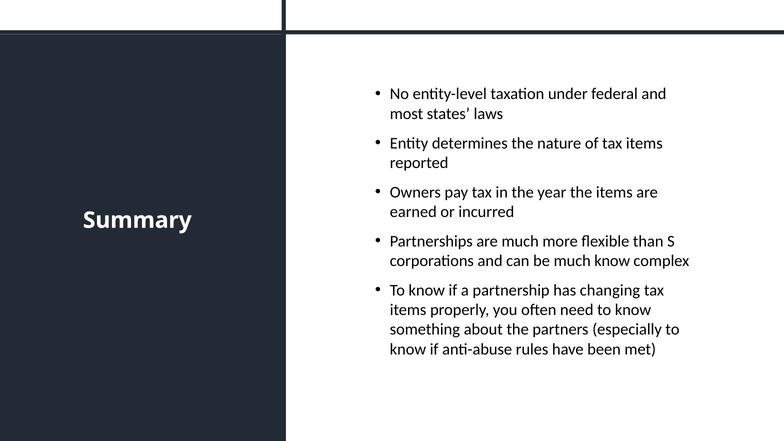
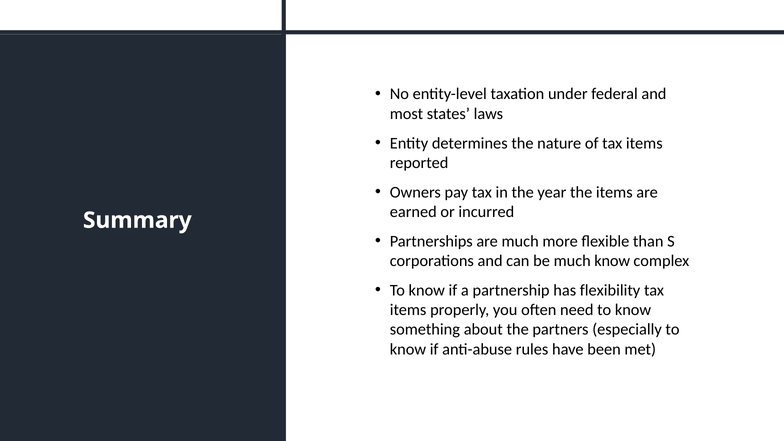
changing: changing -> flexibility
